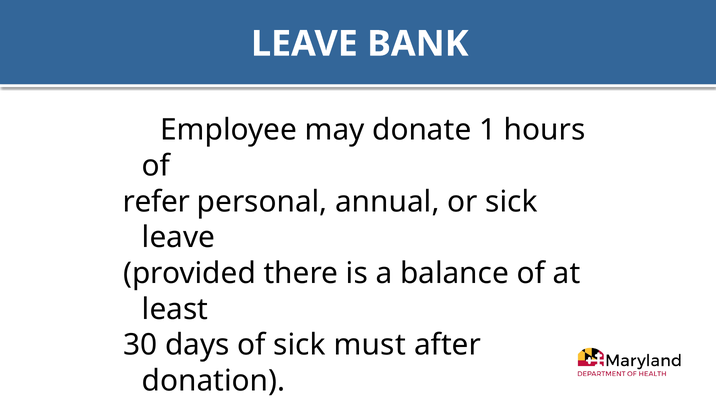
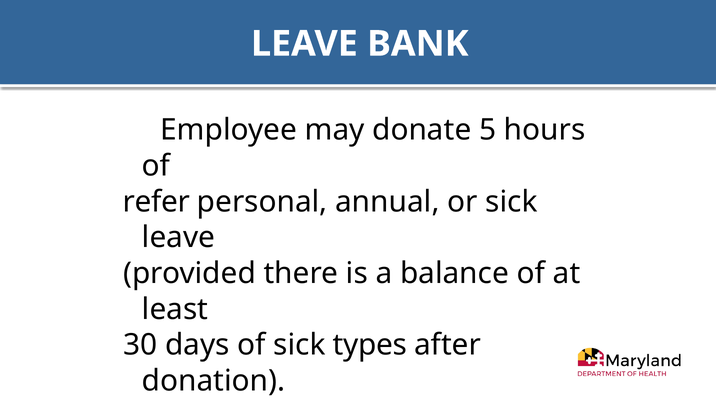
1: 1 -> 5
must: must -> types
